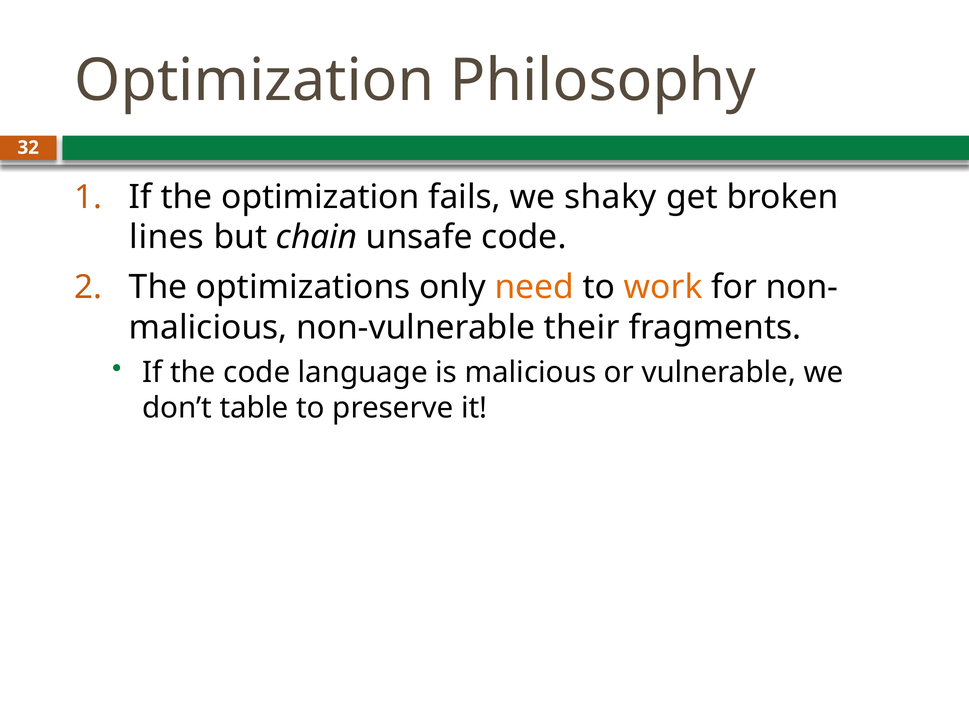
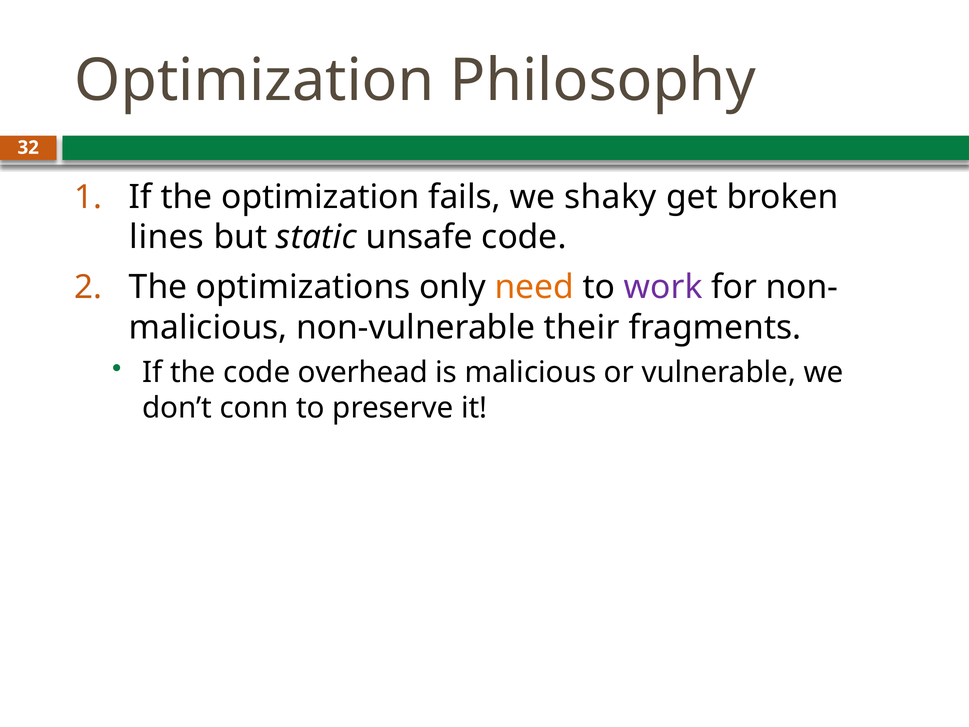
chain: chain -> static
work colour: orange -> purple
language: language -> overhead
table: table -> conn
